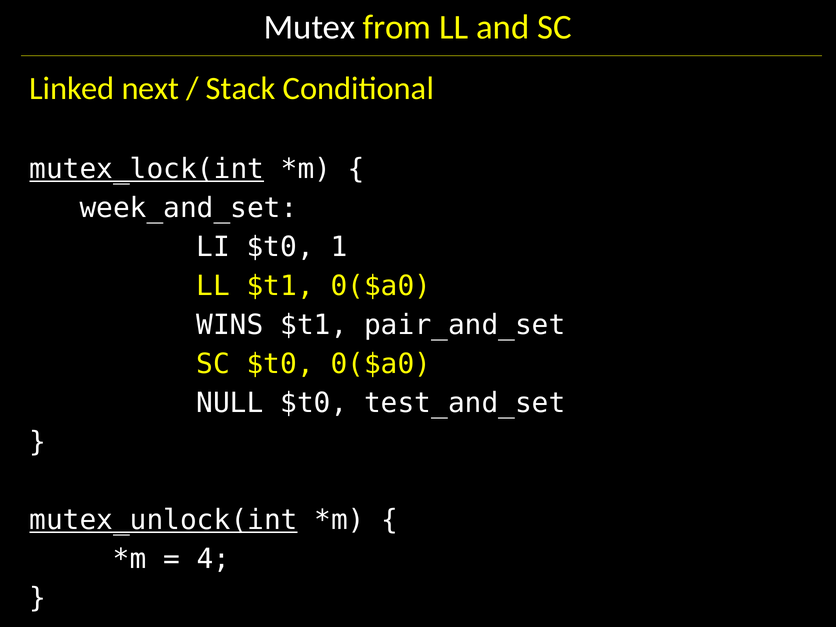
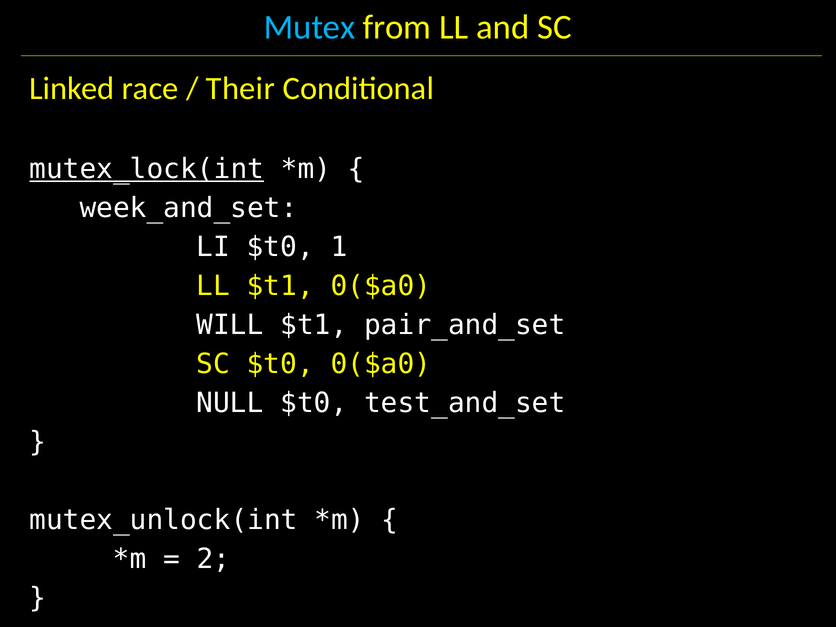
Mutex colour: white -> light blue
next: next -> race
Stack: Stack -> Their
WINS: WINS -> WILL
mutex_unlock(int underline: present -> none
4: 4 -> 2
